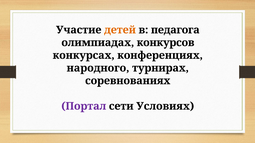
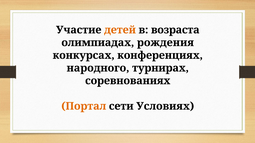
педагога: педагога -> возраста
конкурсов: конкурсов -> рождения
Портал colour: purple -> orange
